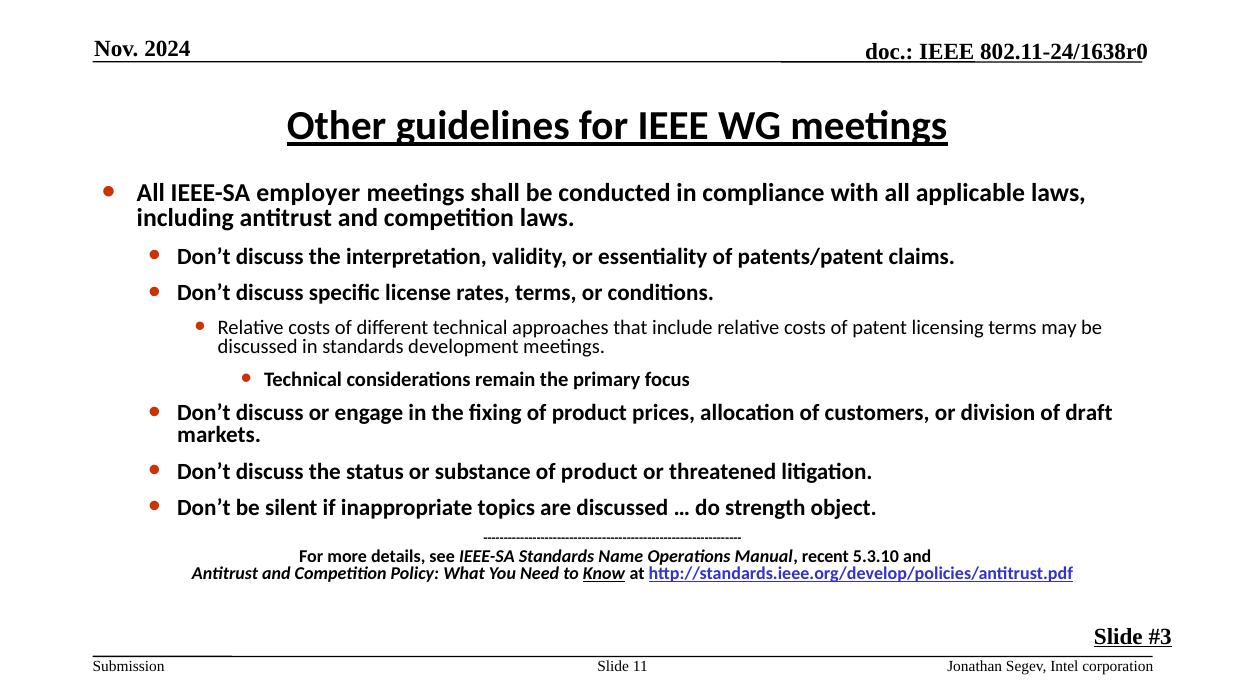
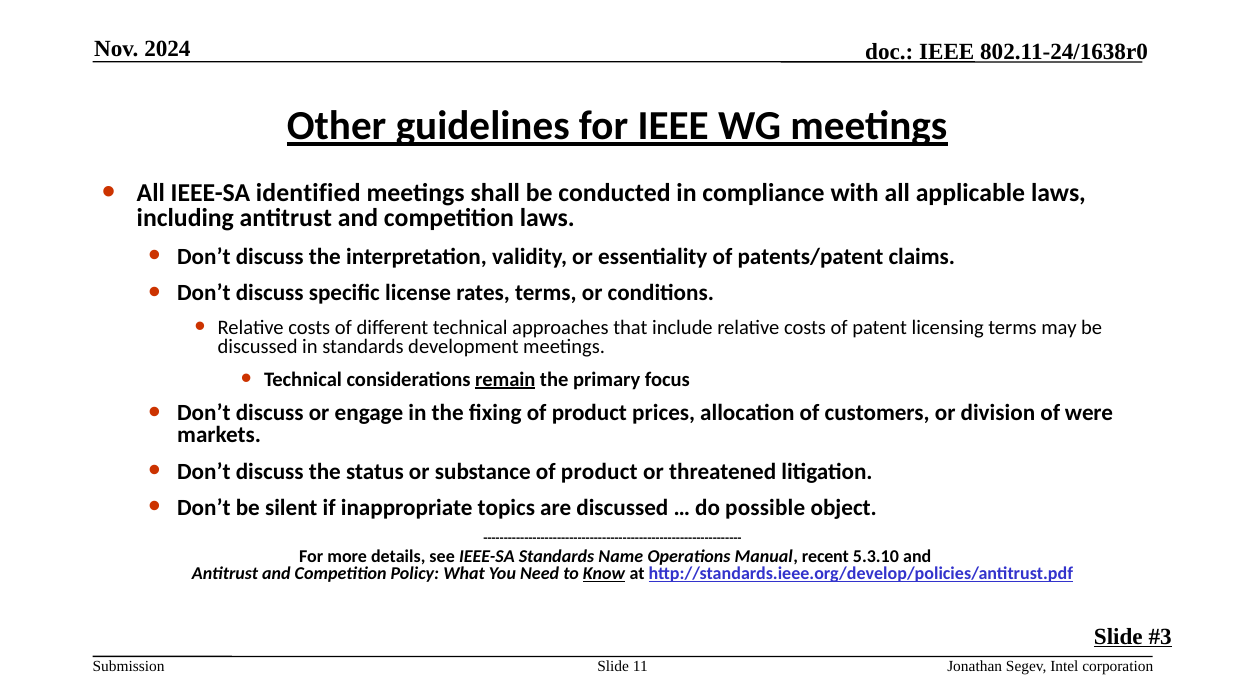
employer: employer -> identified
remain underline: none -> present
draft: draft -> were
strength: strength -> possible
